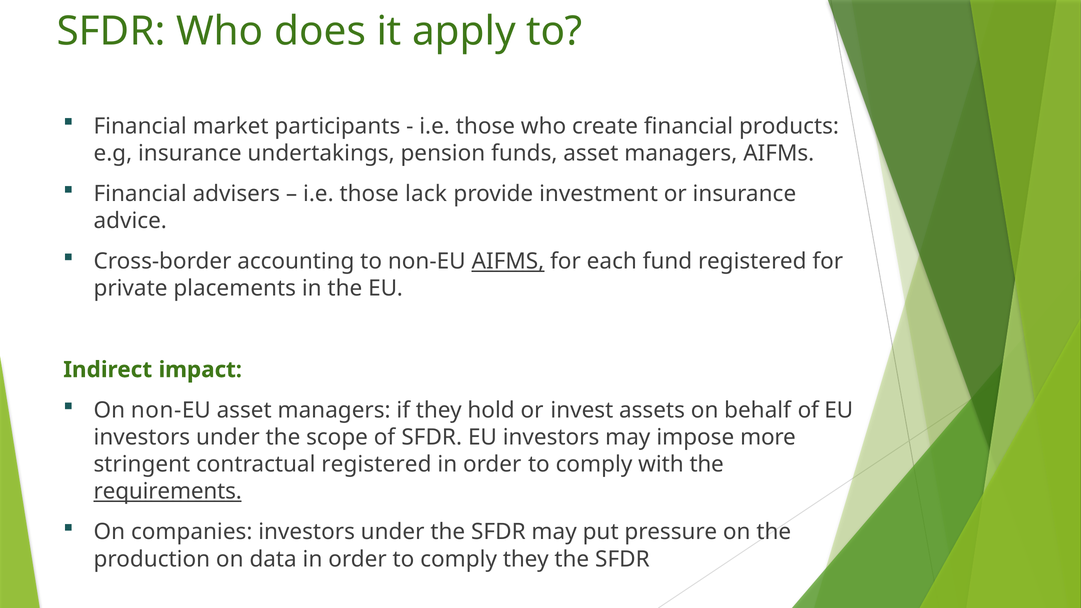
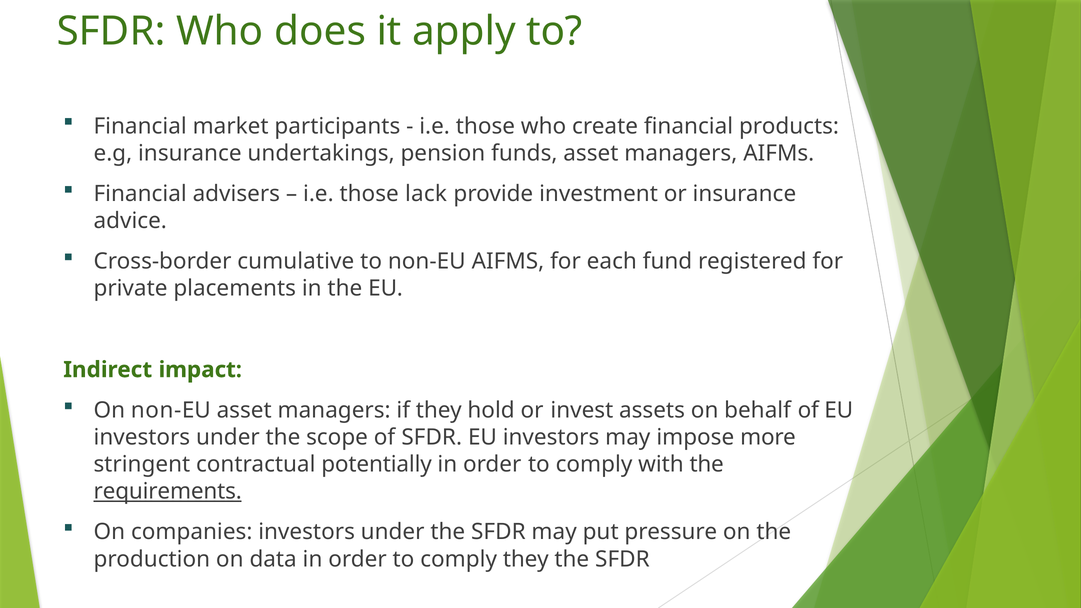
accounting: accounting -> cumulative
AIFMS at (508, 261) underline: present -> none
contractual registered: registered -> potentially
